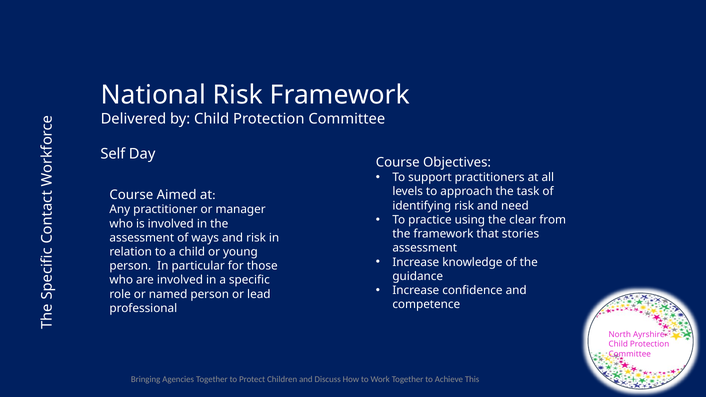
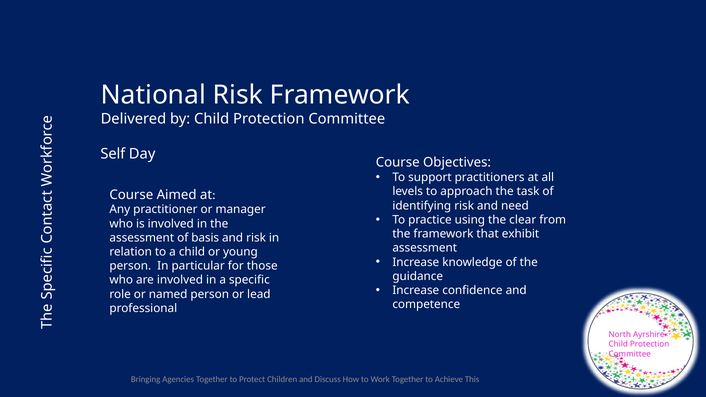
stories: stories -> exhibit
ways: ways -> basis
